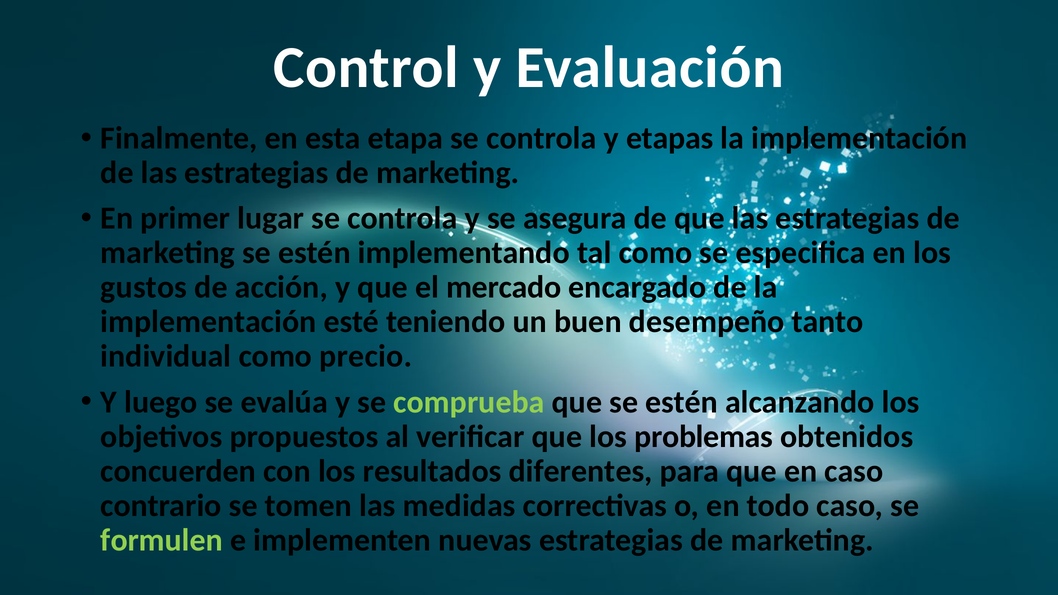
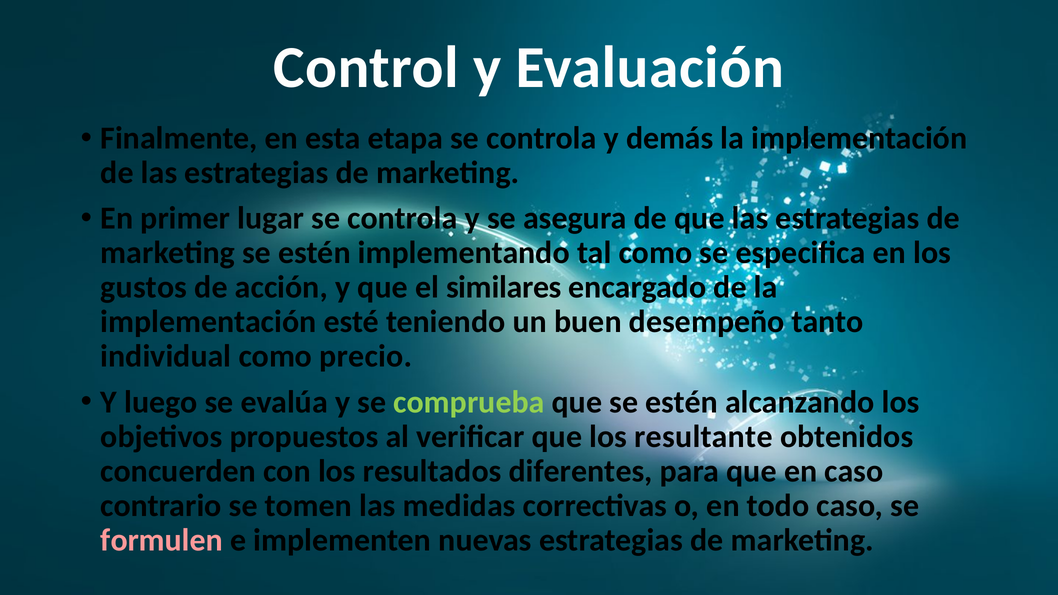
etapas: etapas -> demás
mercado: mercado -> similares
problemas: problemas -> resultante
formulen colour: light green -> pink
